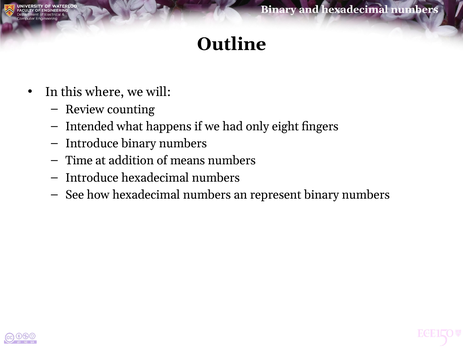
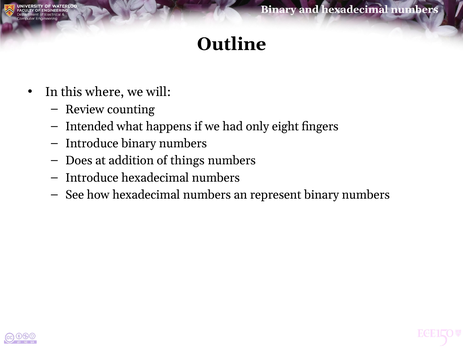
Time: Time -> Does
means: means -> things
